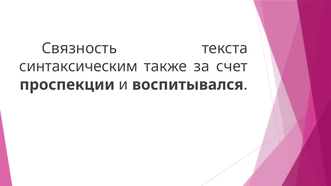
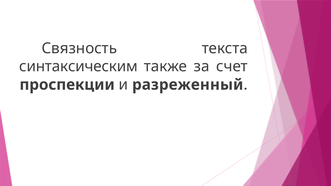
воспитывался: воспитывался -> разреженный
